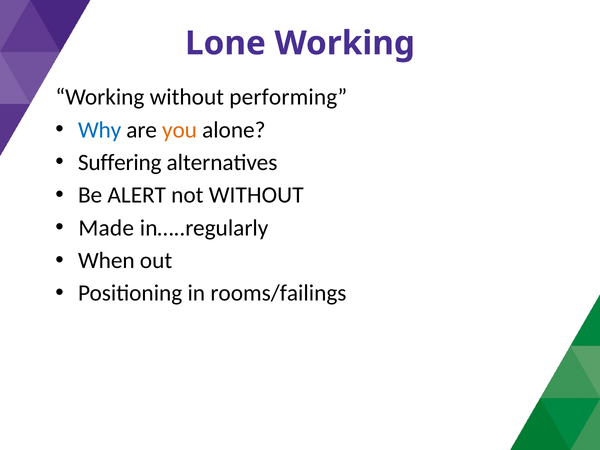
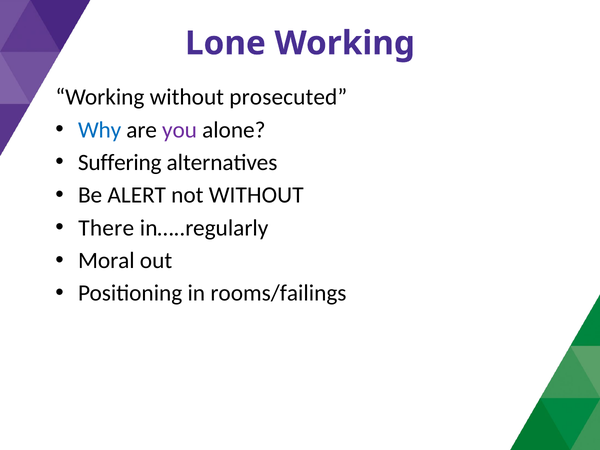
performing: performing -> prosecuted
you colour: orange -> purple
Made: Made -> There
When: When -> Moral
